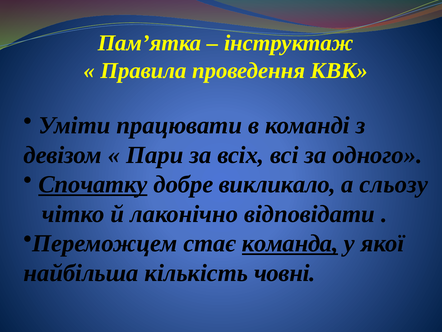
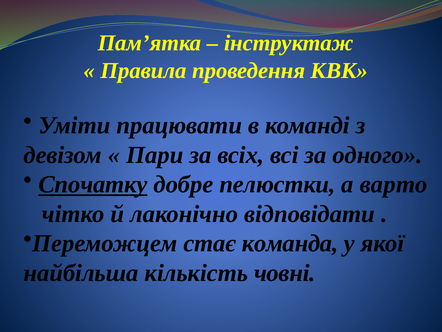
викликало: викликало -> пелюстки
сльозу: сльозу -> варто
команда underline: present -> none
